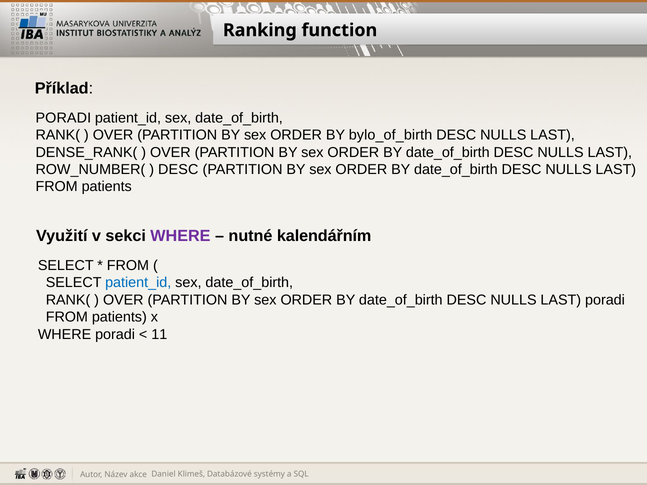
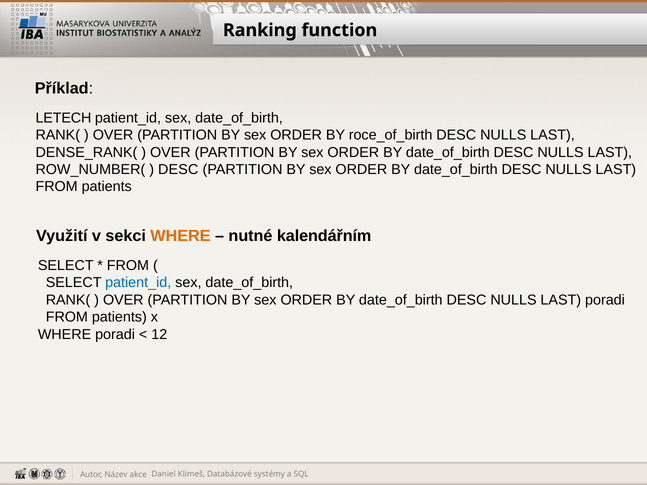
PORADI at (63, 118): PORADI -> LETECH
bylo_of_birth: bylo_of_birth -> roce_of_birth
WHERE at (180, 236) colour: purple -> orange
11: 11 -> 12
